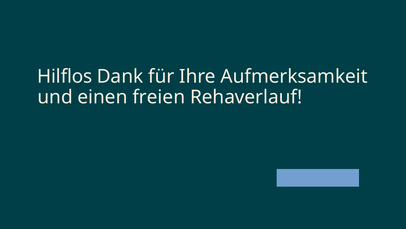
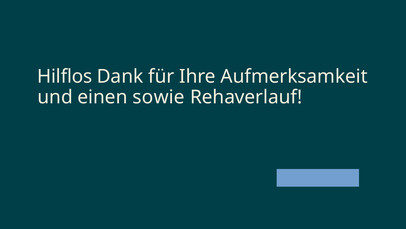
freien: freien -> sowie
